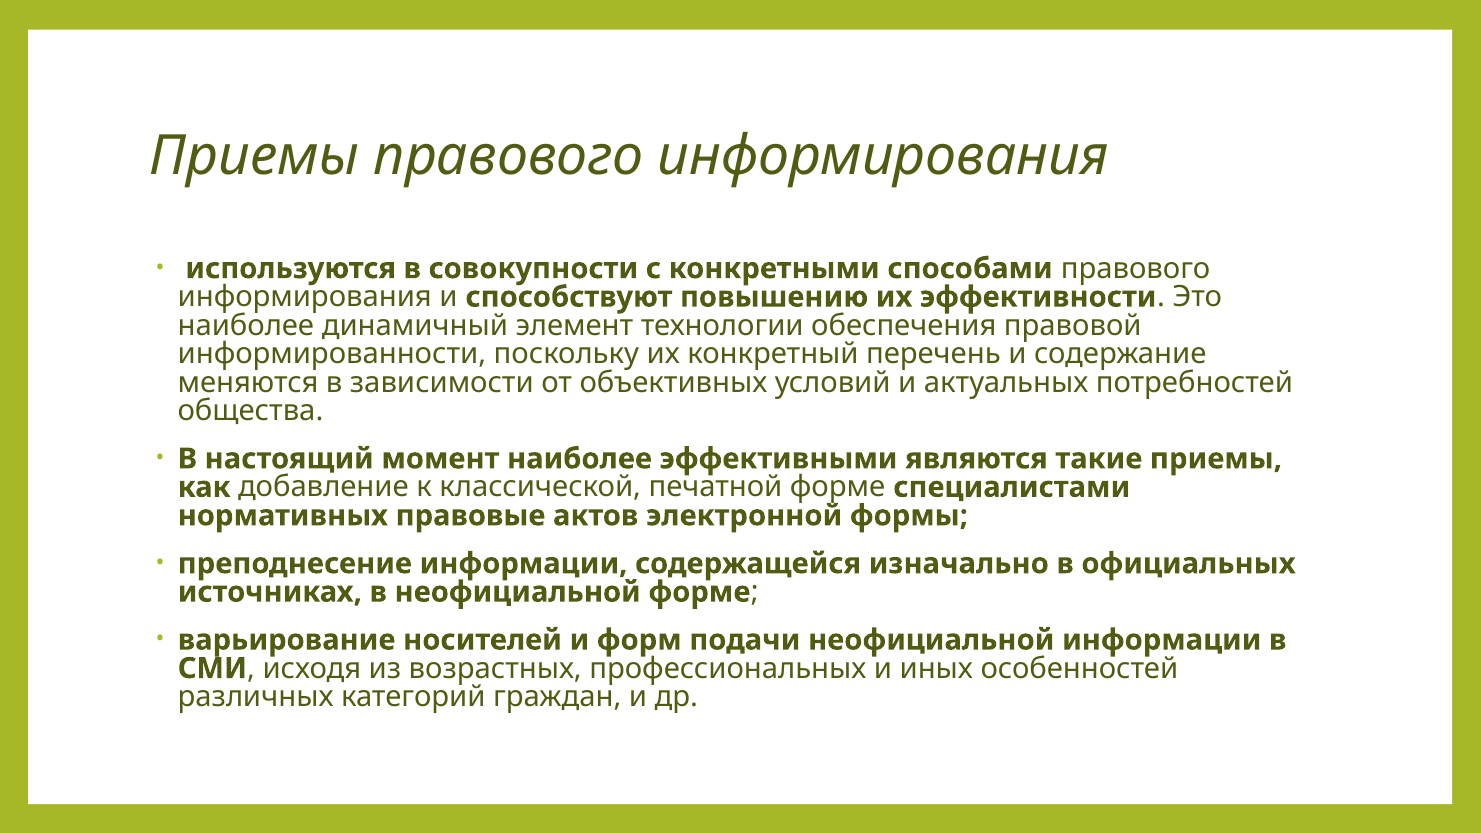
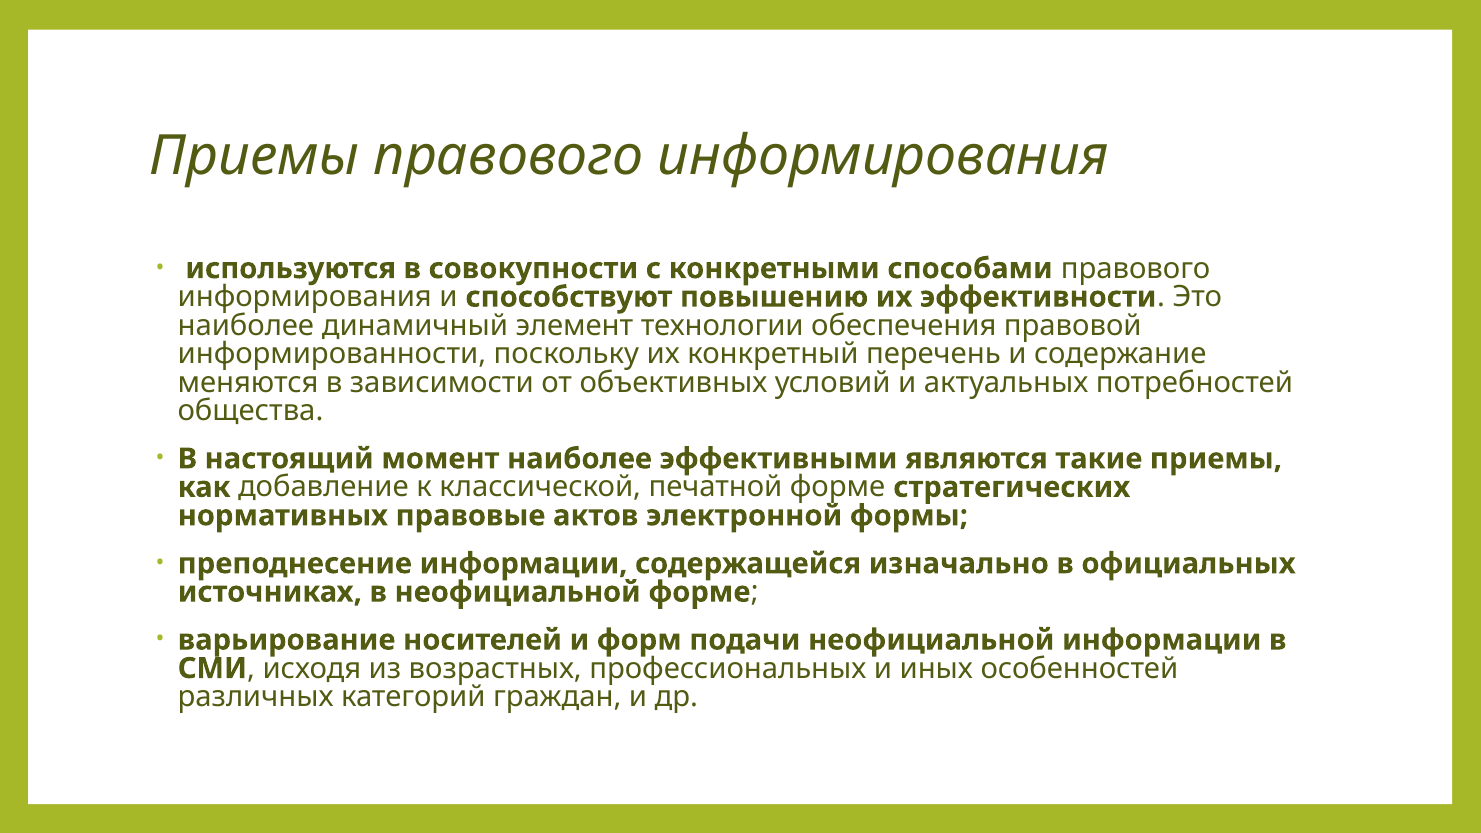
специалистами: специалистами -> стратегических
